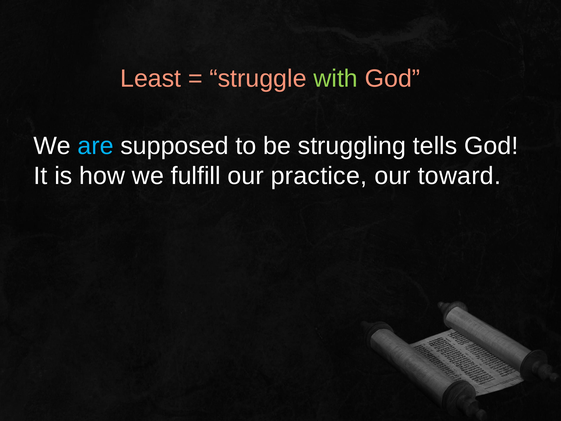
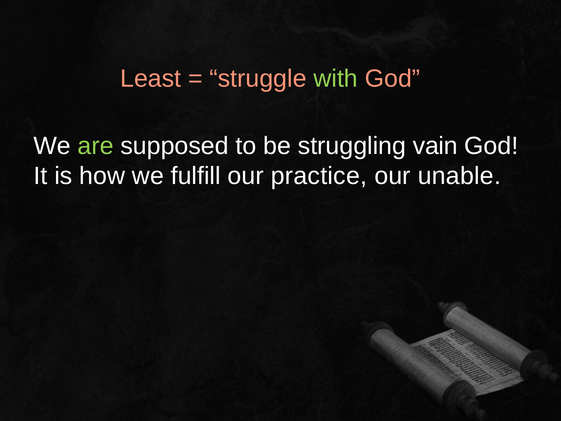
are colour: light blue -> light green
tells: tells -> vain
toward: toward -> unable
